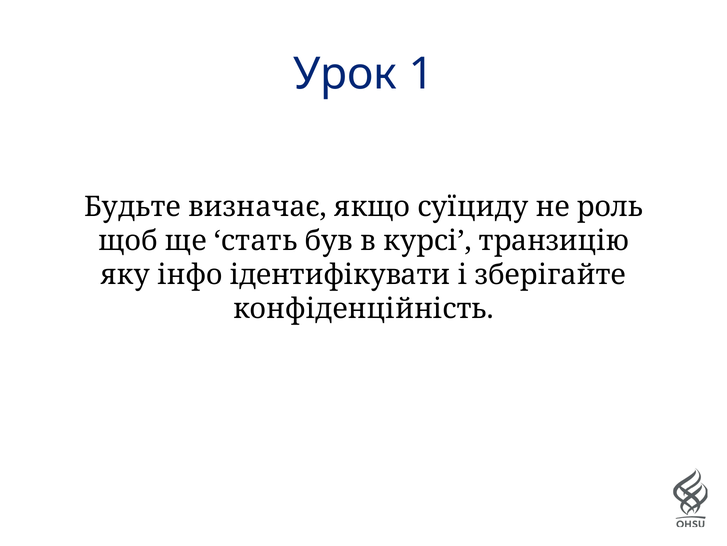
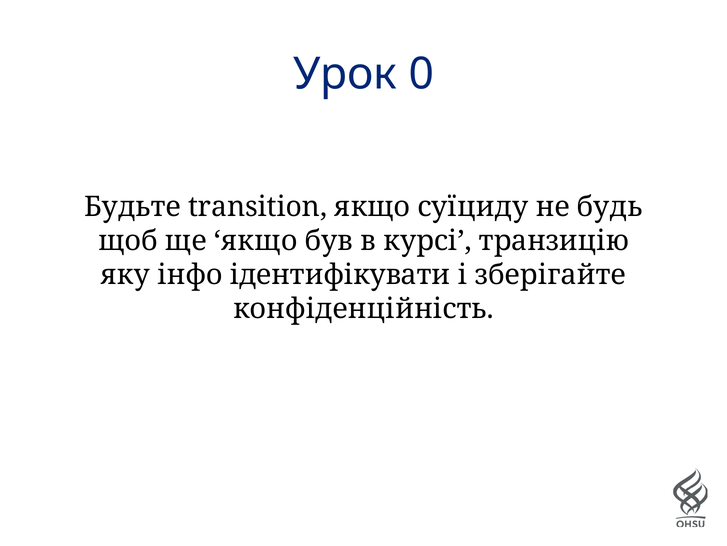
1: 1 -> 0
визначає: визначає -> transition
роль: роль -> будь
ще стать: стать -> якщо
